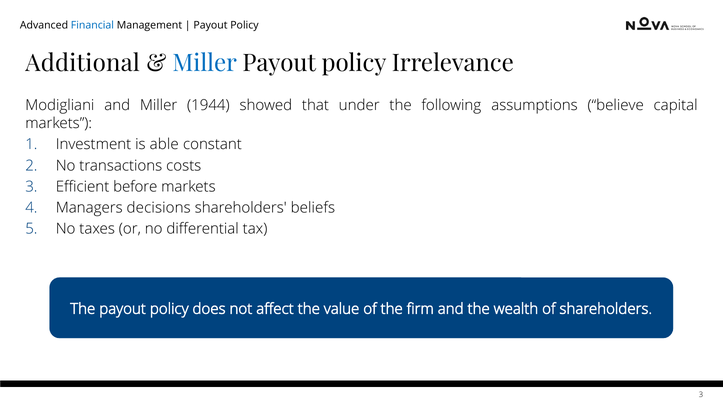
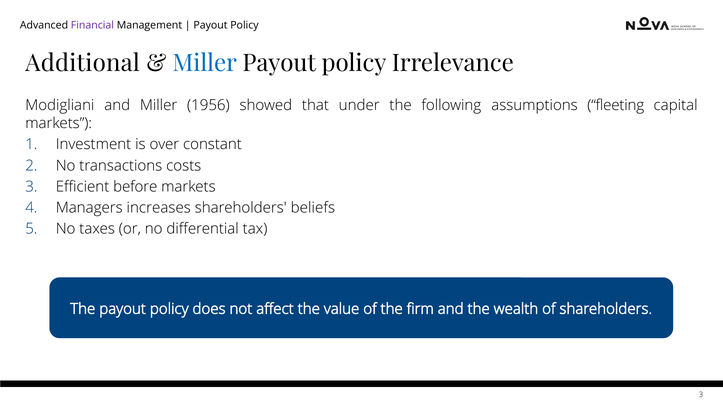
Financial colour: blue -> purple
1944: 1944 -> 1956
believe: believe -> fleeting
able: able -> over
decisions: decisions -> increases
